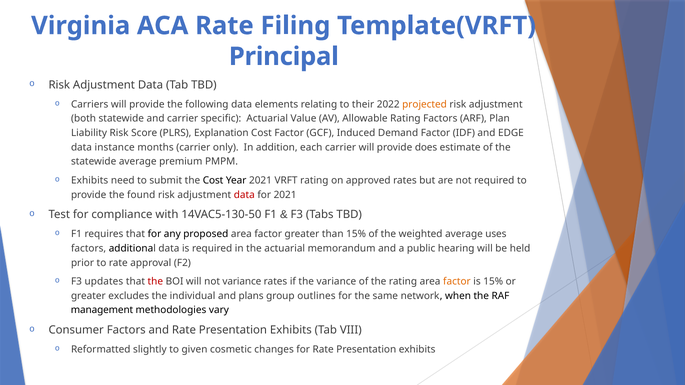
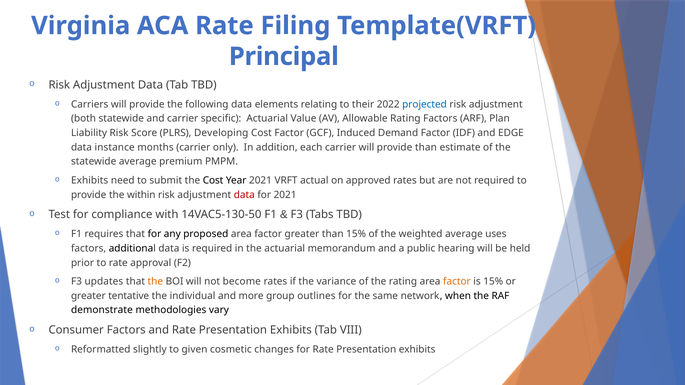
projected colour: orange -> blue
Explanation: Explanation -> Developing
provide does: does -> than
VRFT rating: rating -> actual
found: found -> within
the at (155, 282) colour: red -> orange
not variance: variance -> become
excludes: excludes -> tentative
plans: plans -> more
management: management -> demonstrate
